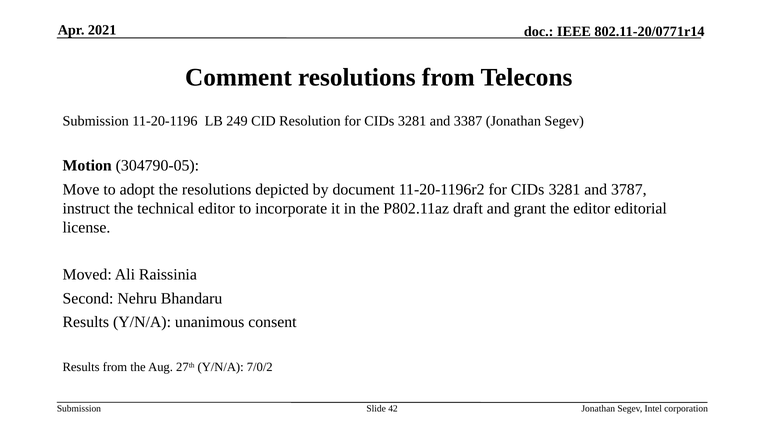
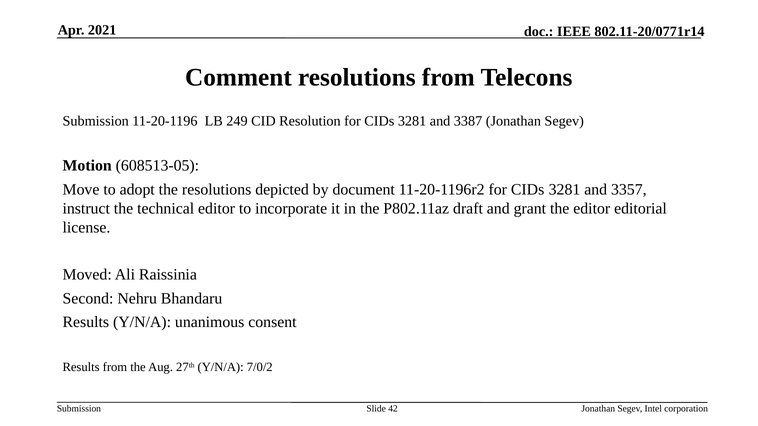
304790-05: 304790-05 -> 608513-05
3787: 3787 -> 3357
